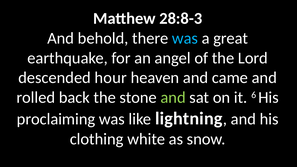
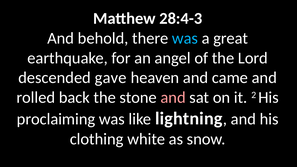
28:8-3: 28:8-3 -> 28:4-3
hour: hour -> gave
and at (173, 98) colour: light green -> pink
6: 6 -> 2
